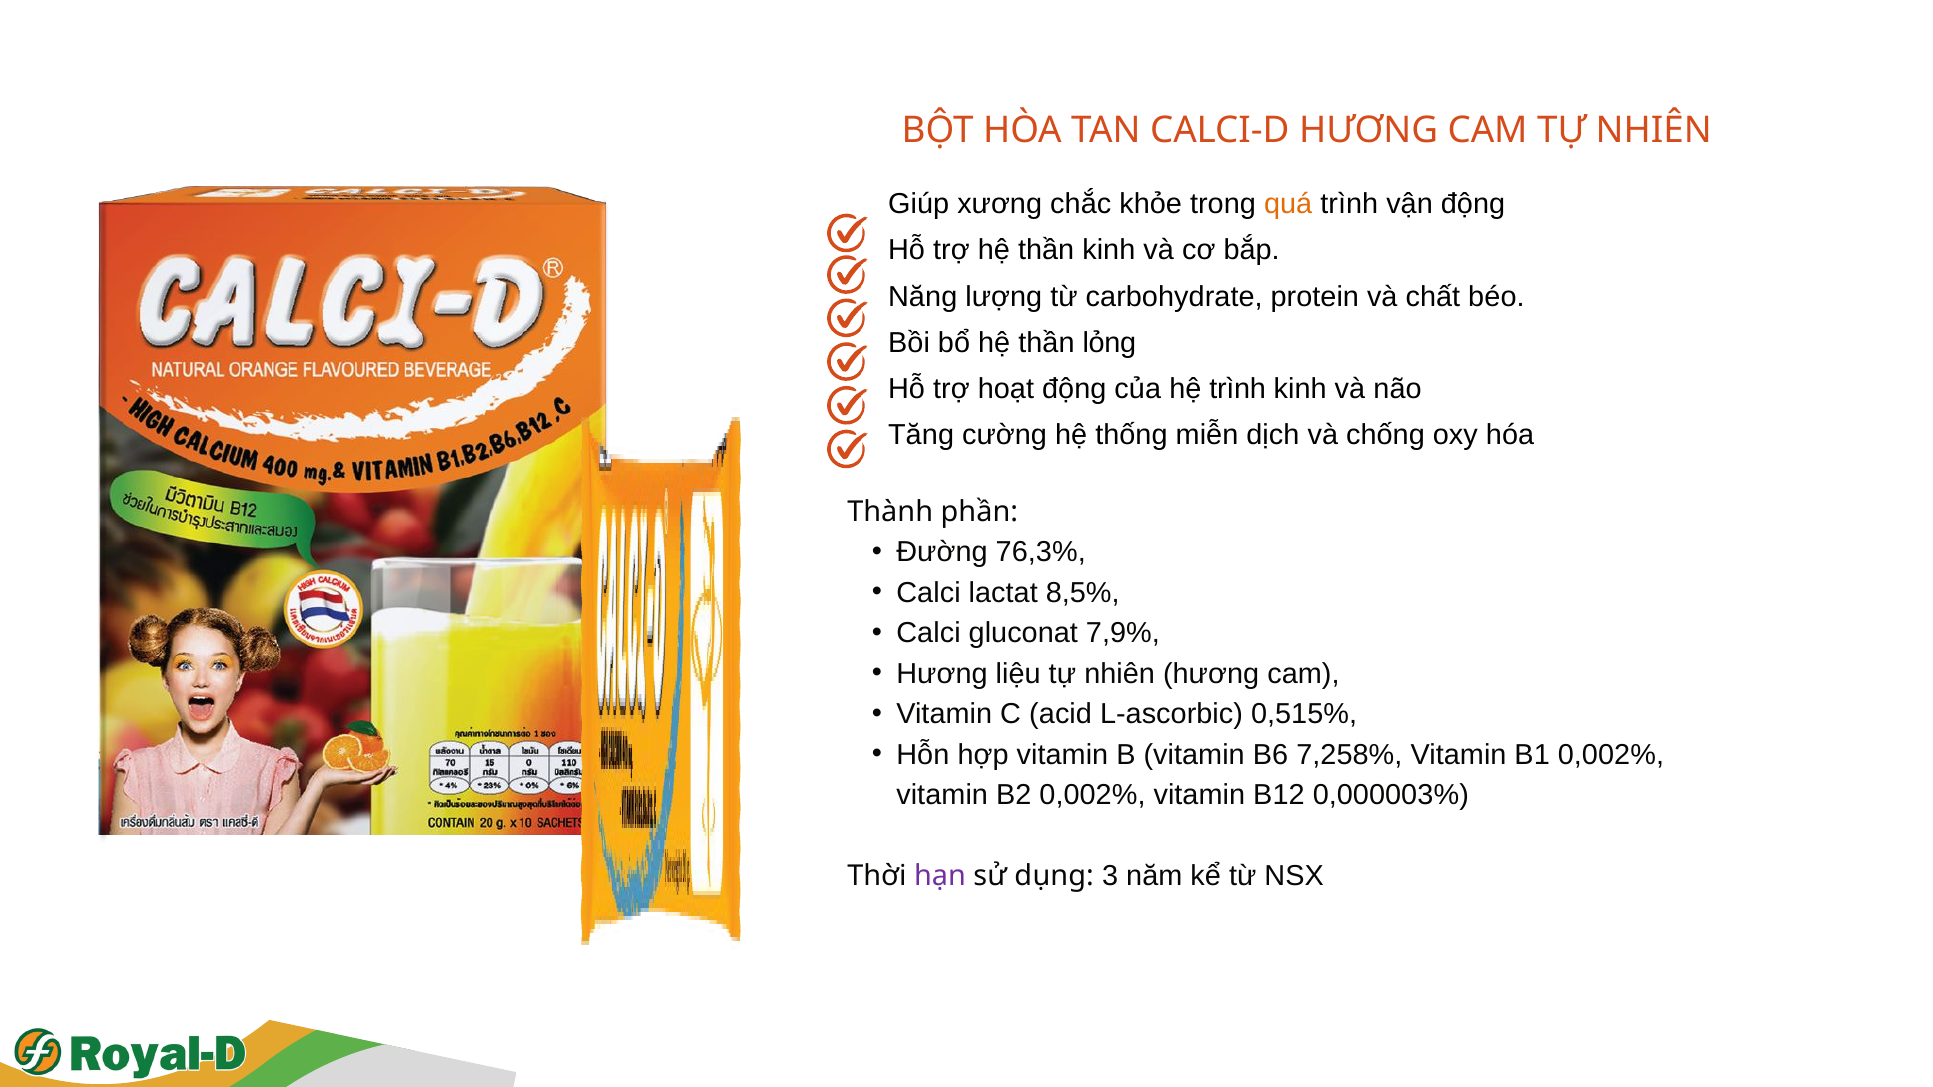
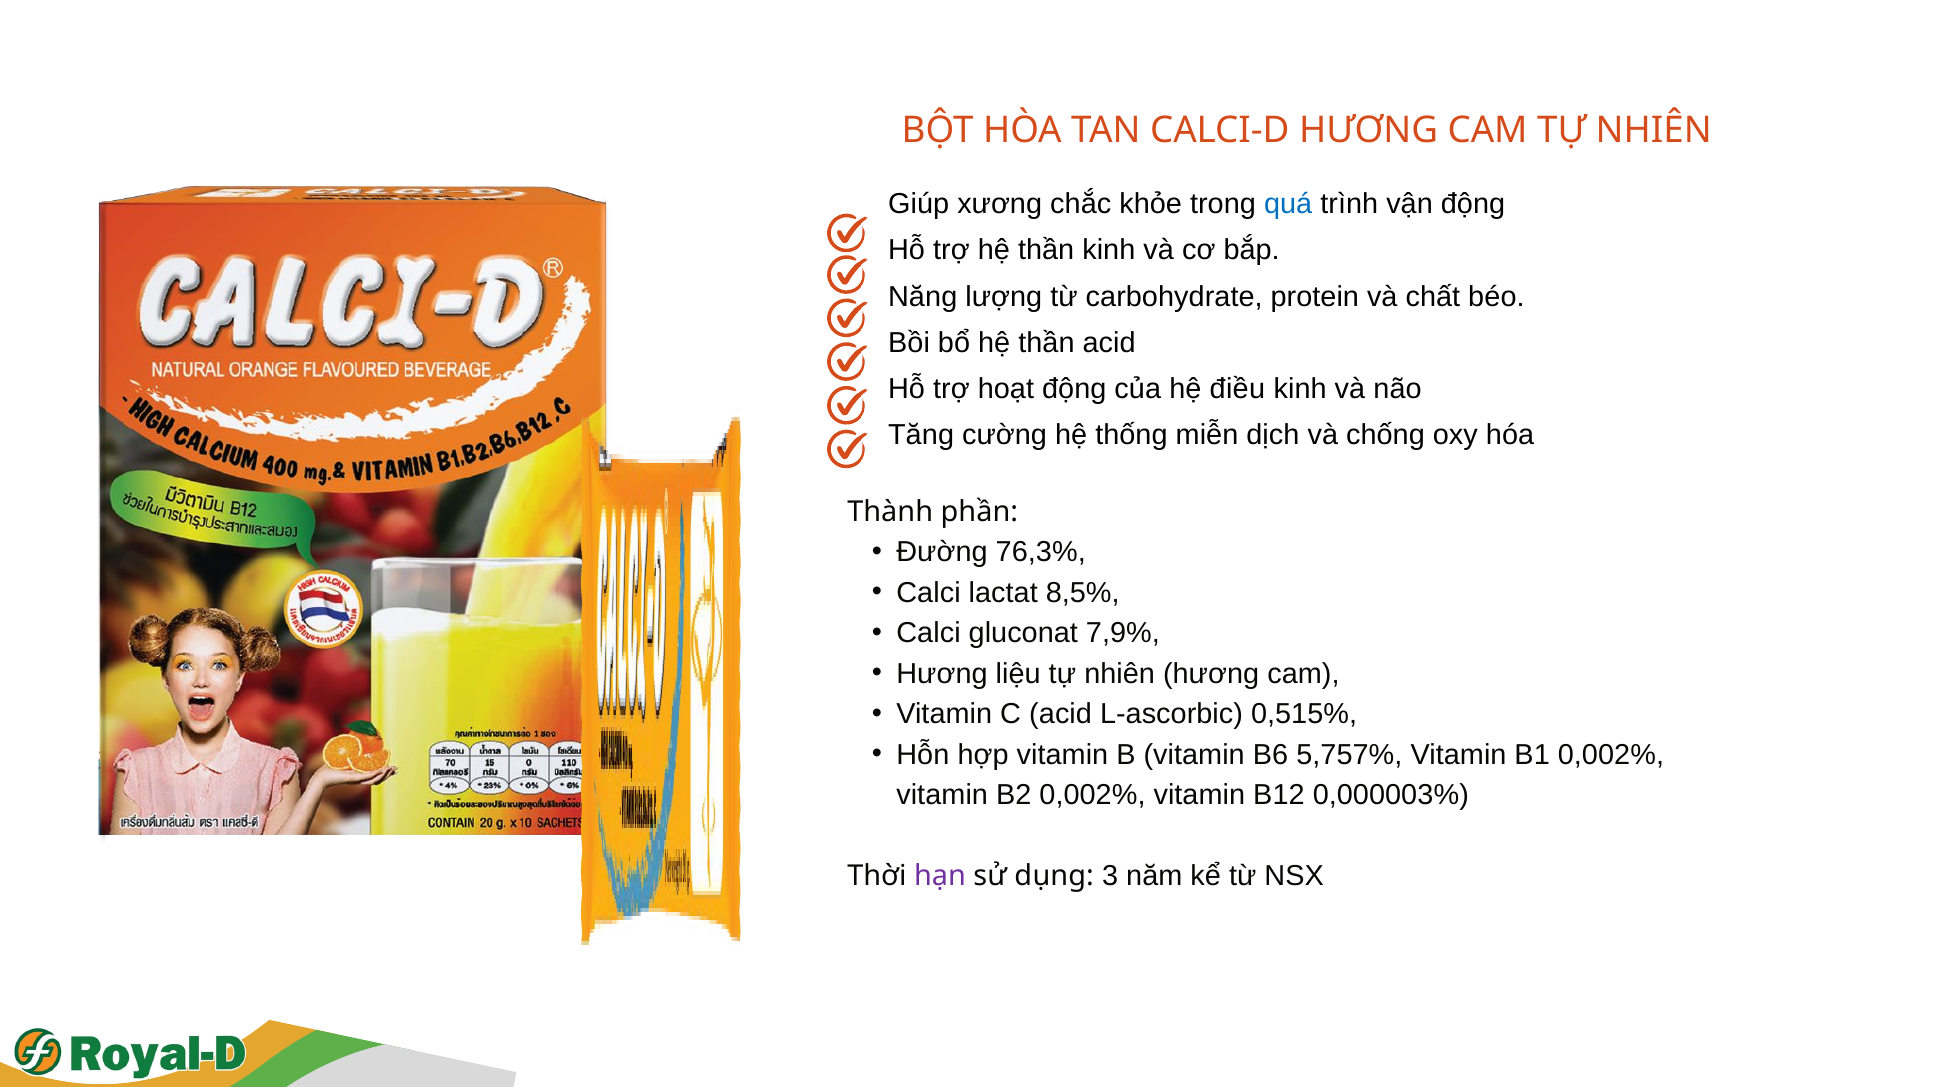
quá colour: orange -> blue
thần lỏng: lỏng -> acid
hệ trình: trình -> điều
7,258%: 7,258% -> 5,757%
